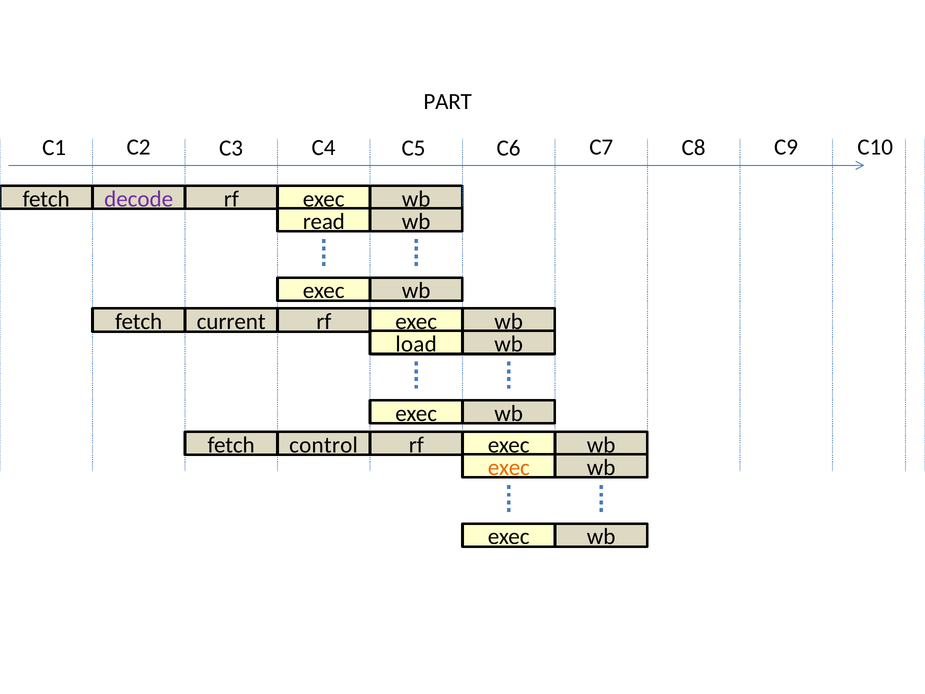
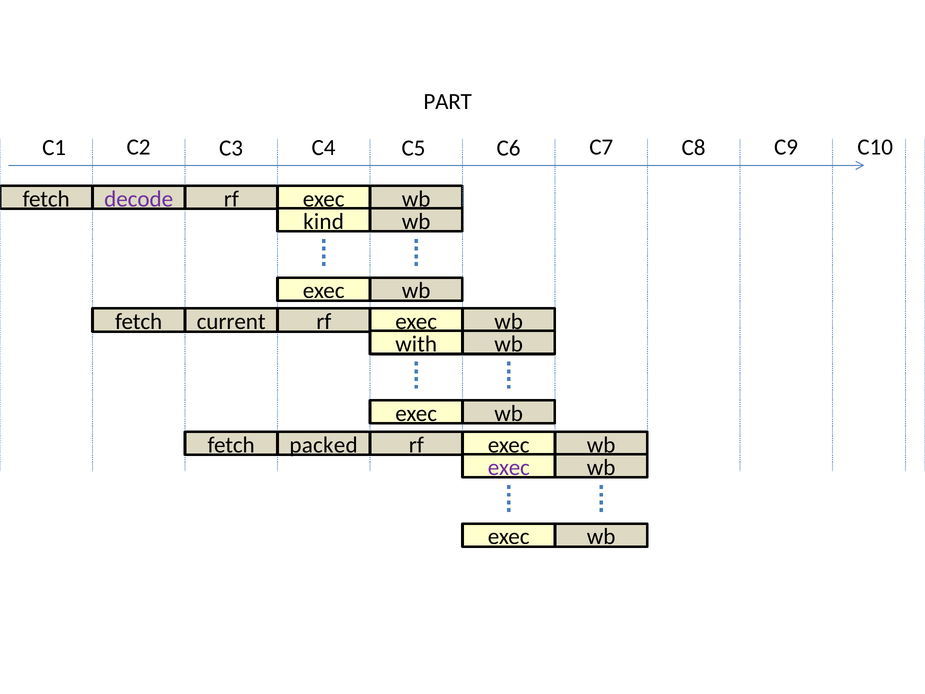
read: read -> kind
load: load -> with
control: control -> packed
exec at (509, 467) colour: orange -> purple
